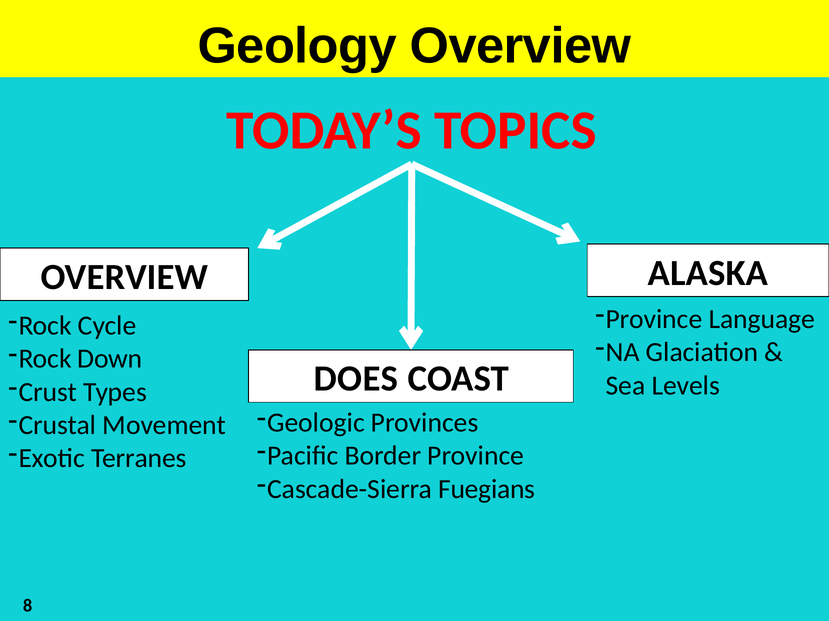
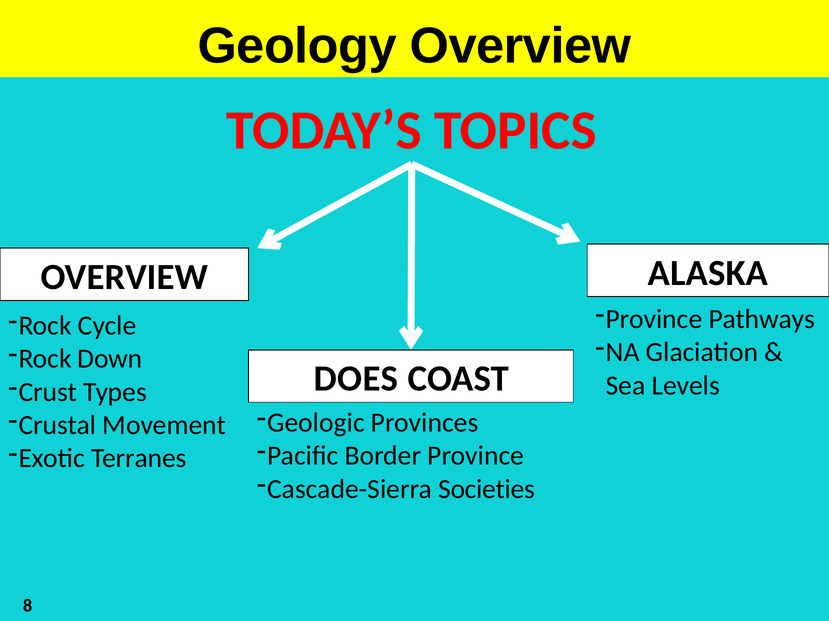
Language: Language -> Pathways
Fuegians: Fuegians -> Societies
